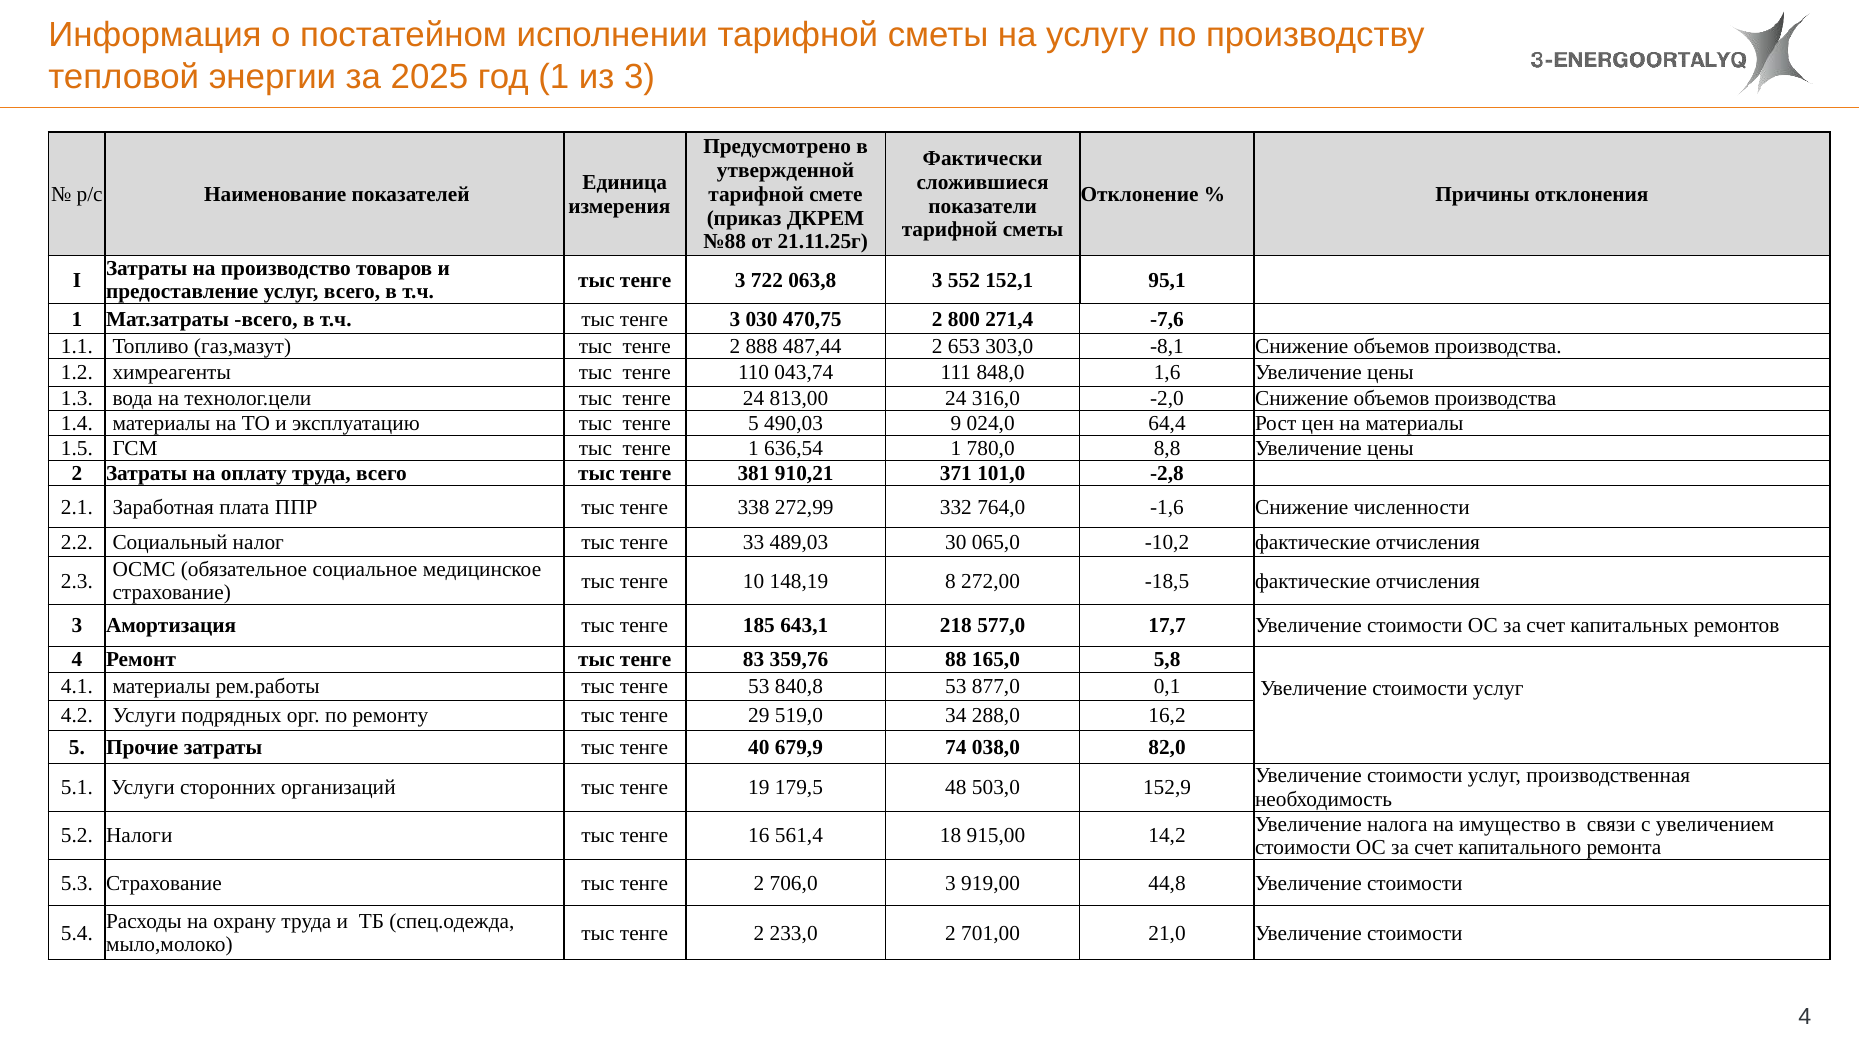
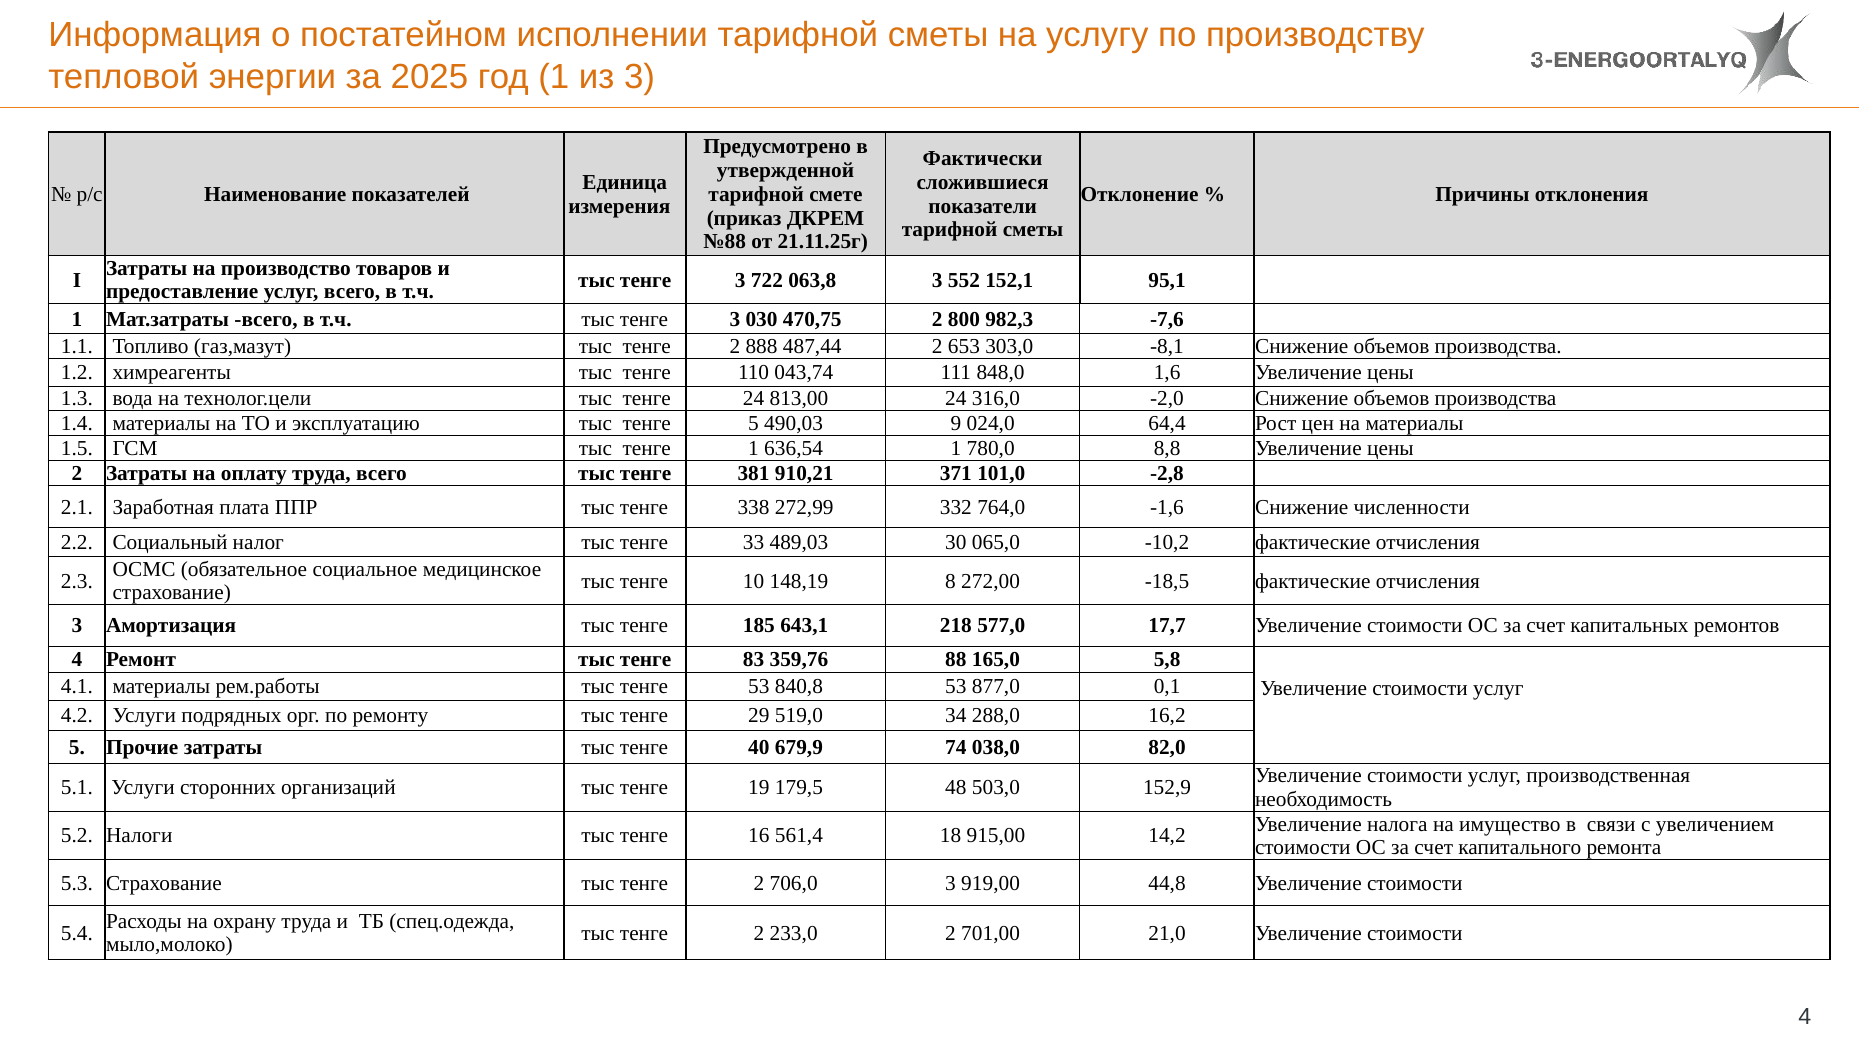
271,4: 271,4 -> 982,3
